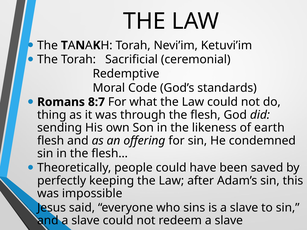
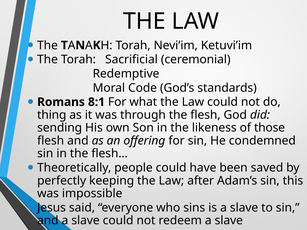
8:7: 8:7 -> 8:1
earth: earth -> those
